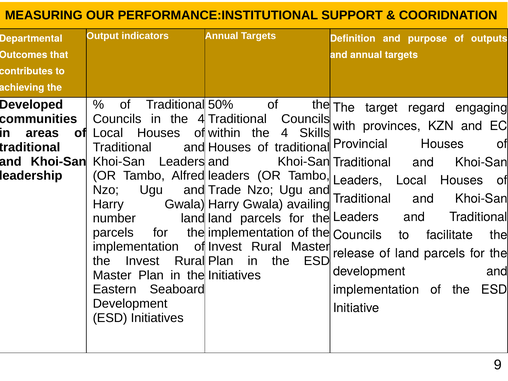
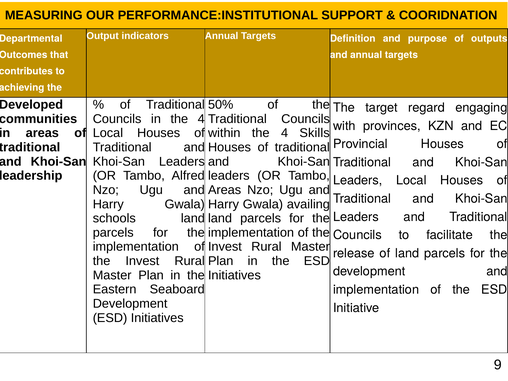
Trade at (225, 190): Trade -> Areas
number: number -> schools
